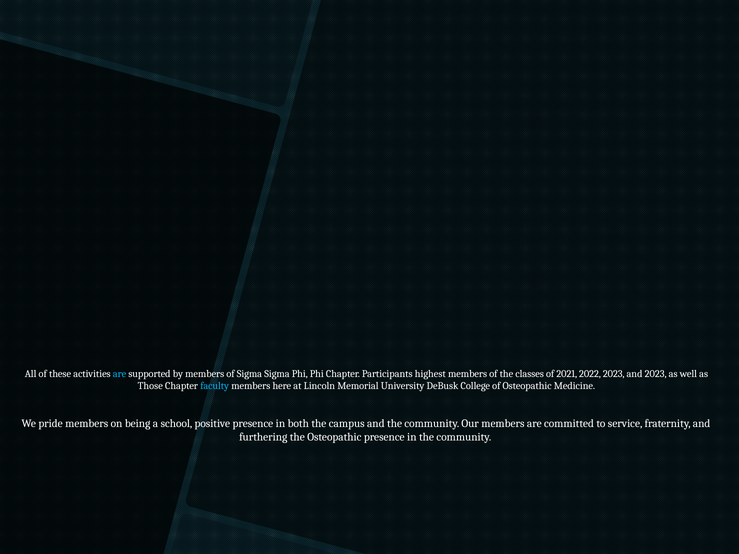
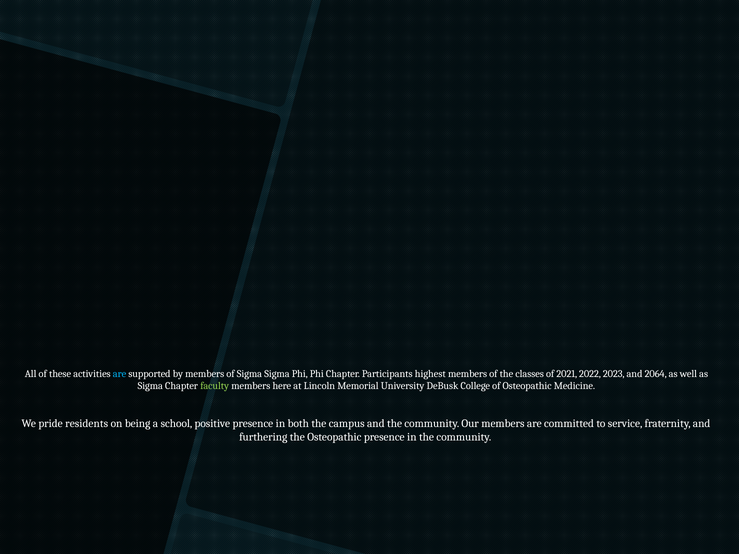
and 2023: 2023 -> 2064
Those at (150, 386): Those -> Sigma
faculty colour: light blue -> light green
pride members: members -> residents
